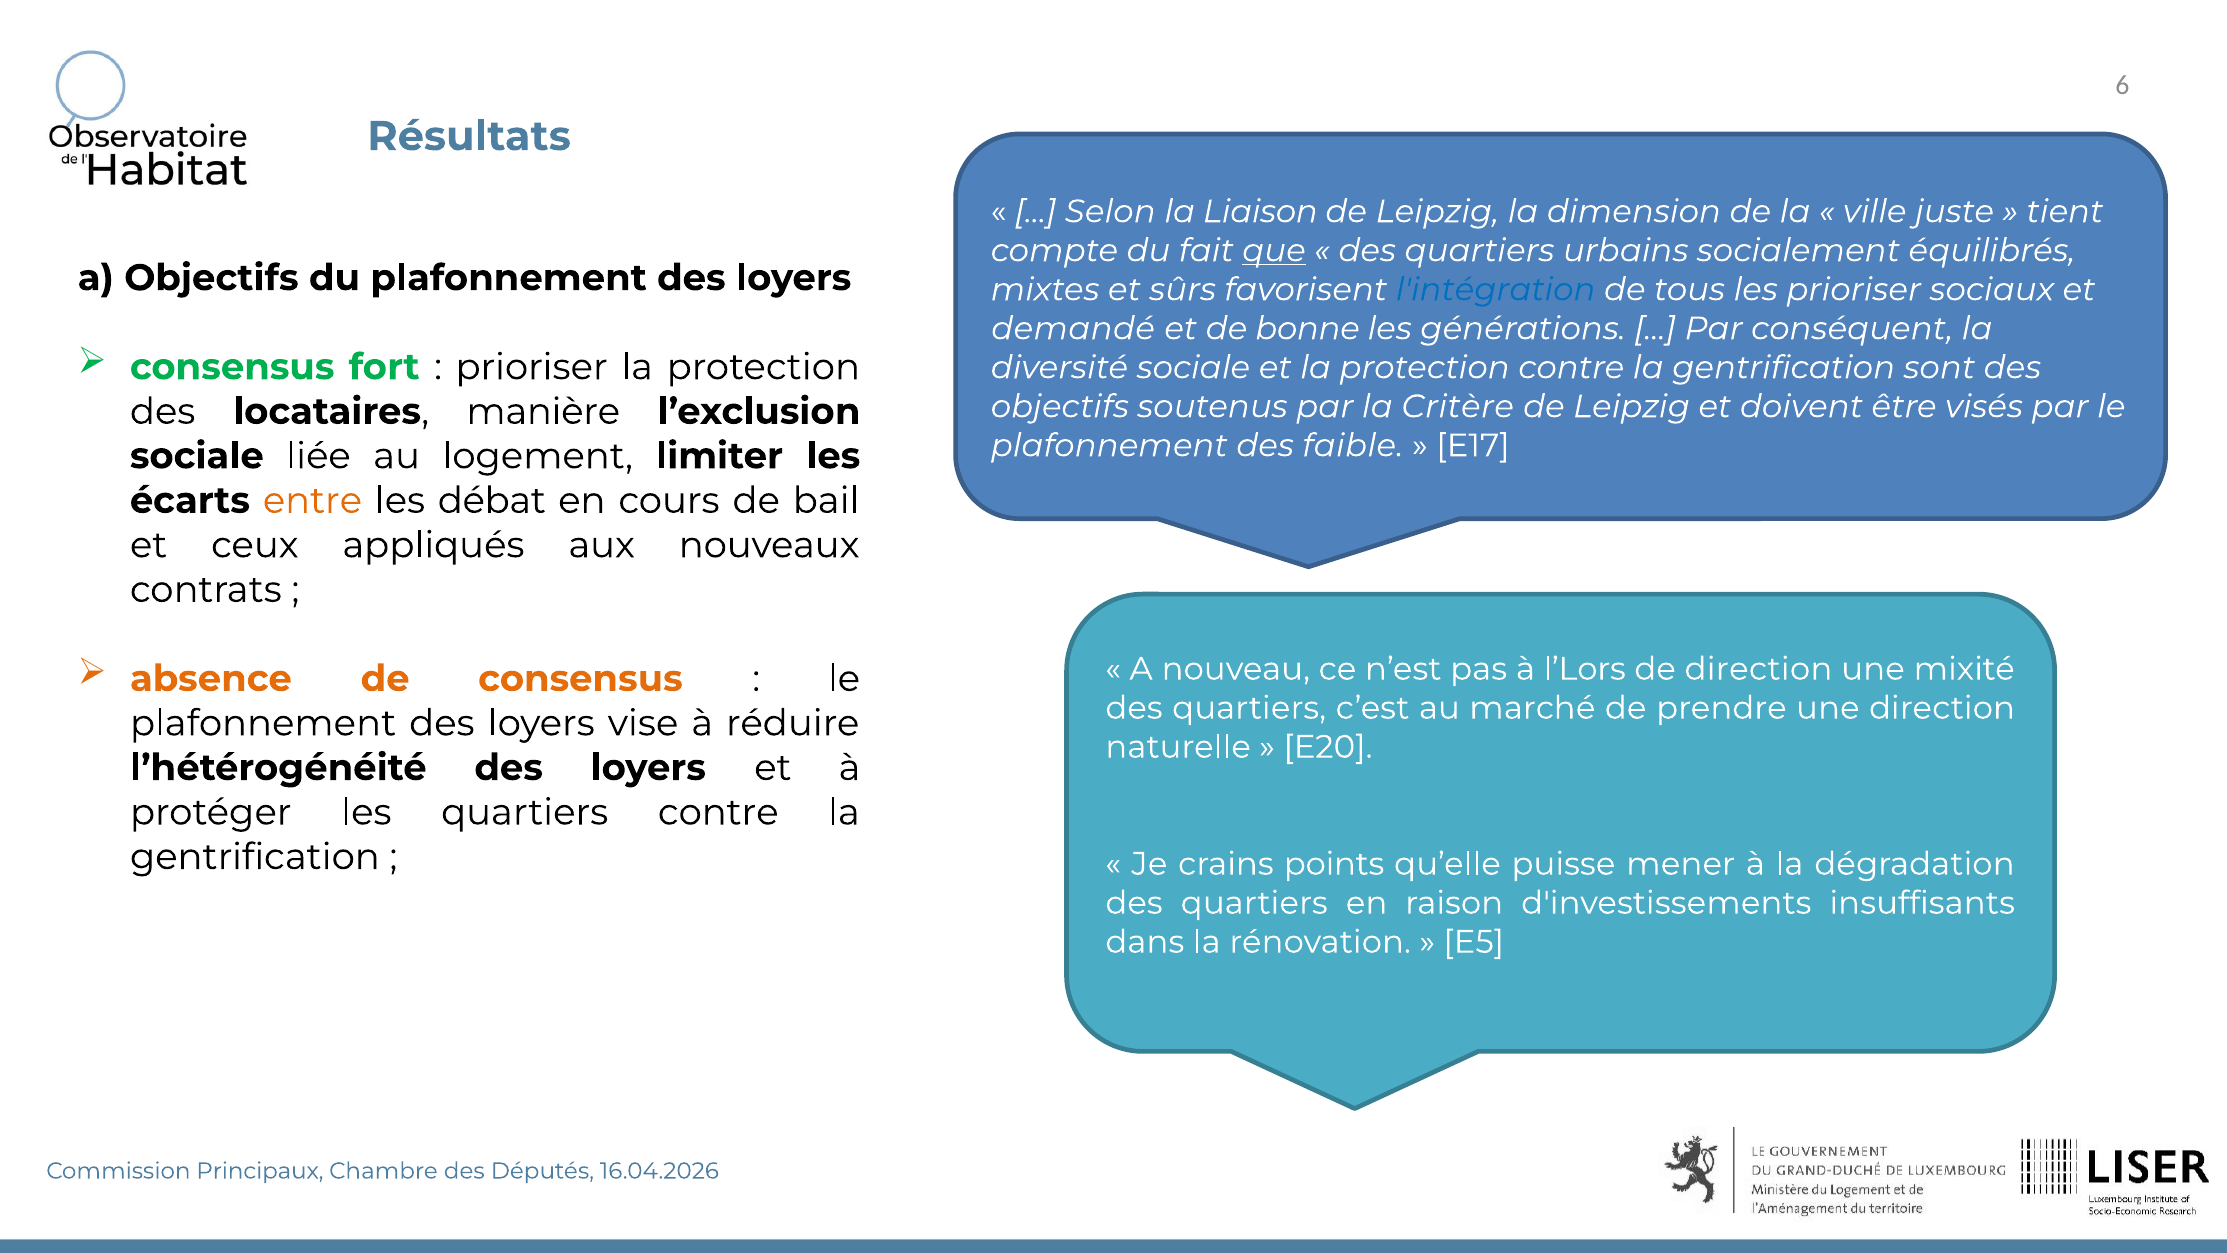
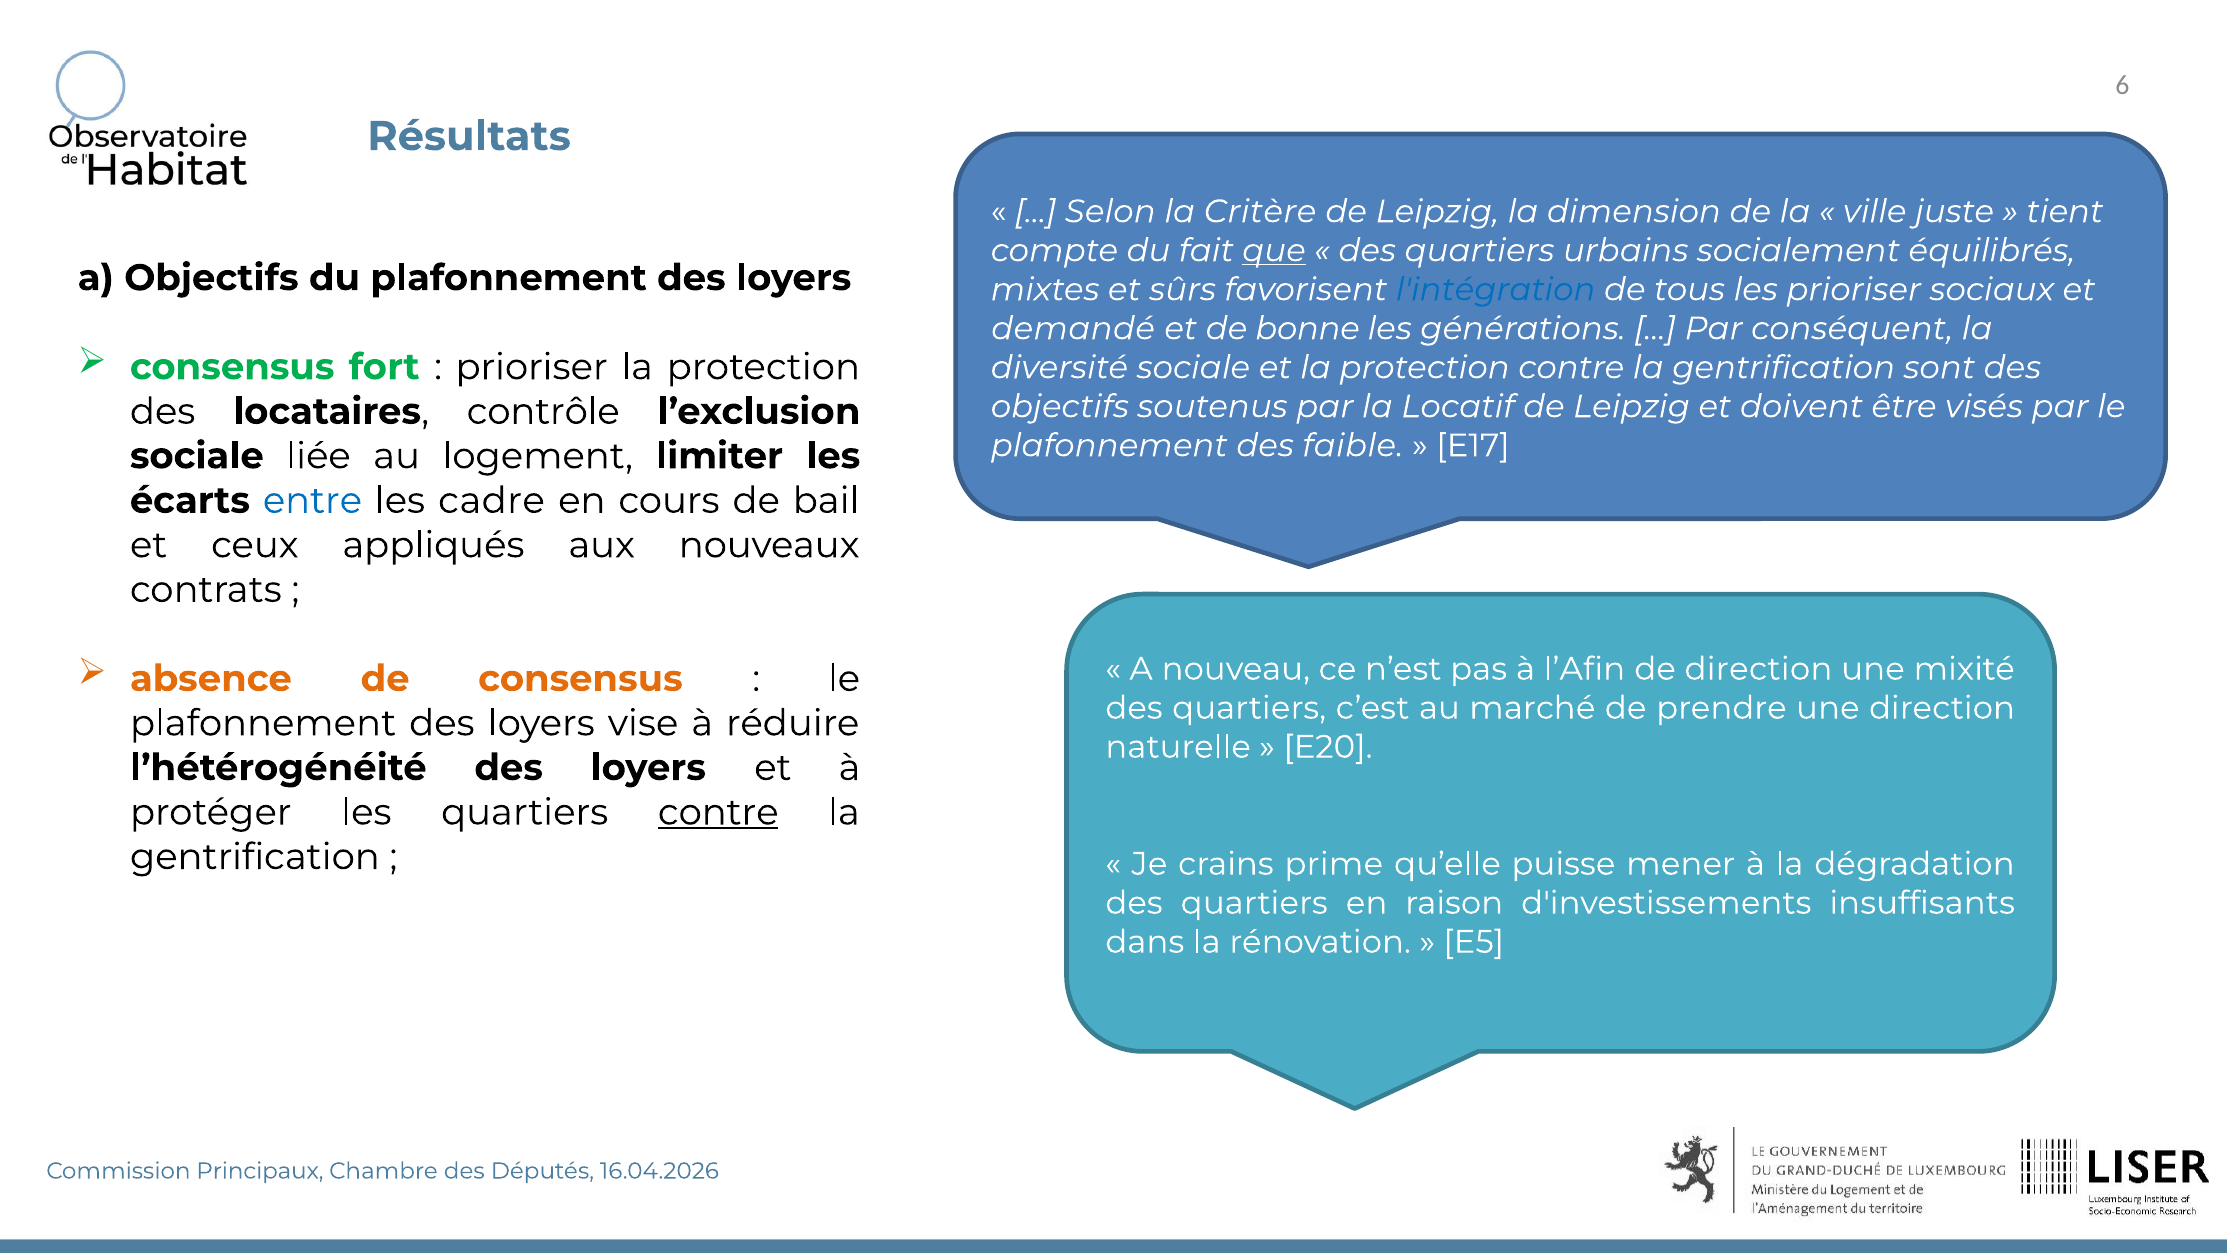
Liaison: Liaison -> Critère
Critère: Critère -> Locatif
manière: manière -> contrôle
entre colour: orange -> blue
débat: débat -> cadre
l’Lors: l’Lors -> l’Afin
contre at (718, 812) underline: none -> present
points: points -> prime
